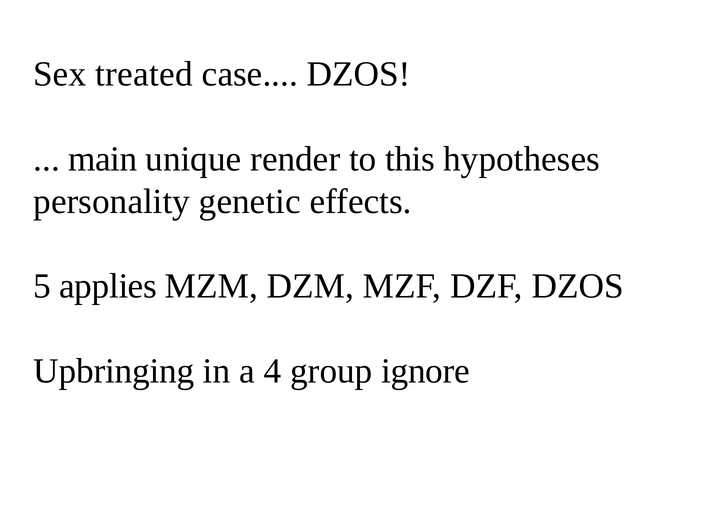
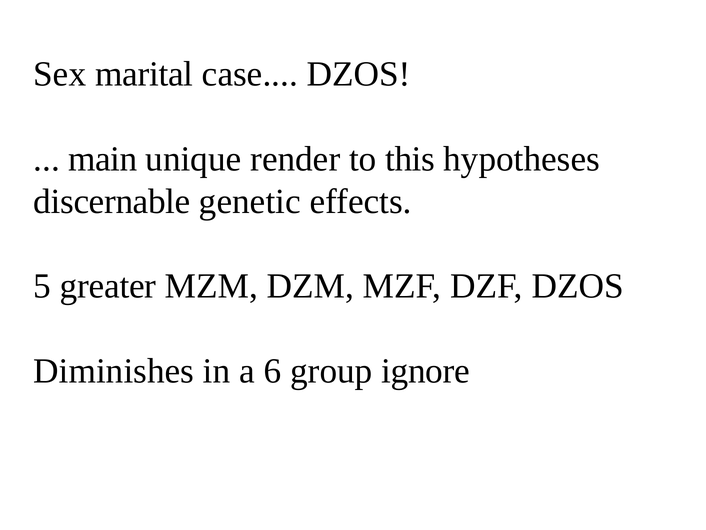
treated: treated -> marital
personality: personality -> discernable
applies: applies -> greater
Upbringing: Upbringing -> Diminishes
4: 4 -> 6
